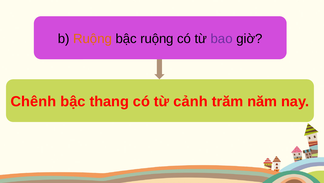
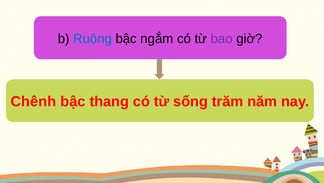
Ruộng at (93, 39) colour: orange -> blue
bậc ruộng: ruộng -> ngắm
cảnh: cảnh -> sống
